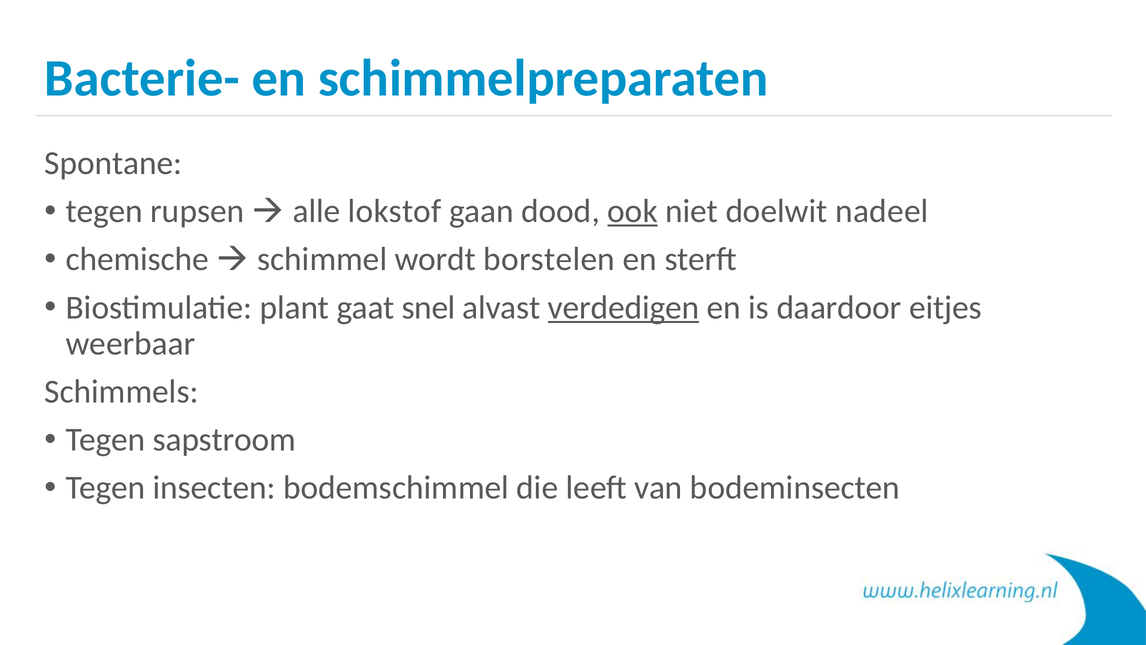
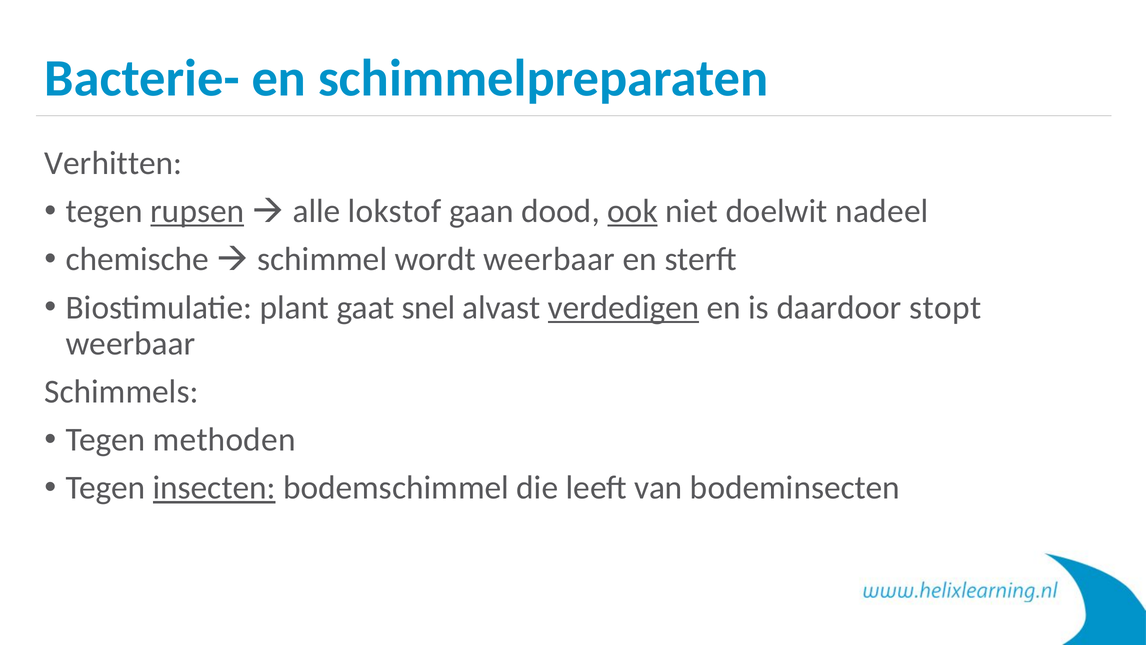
Spontane: Spontane -> Verhitten
rupsen underline: none -> present
wordt borstelen: borstelen -> weerbaar
eitjes: eitjes -> stopt
sapstroom: sapstroom -> methoden
insecten underline: none -> present
